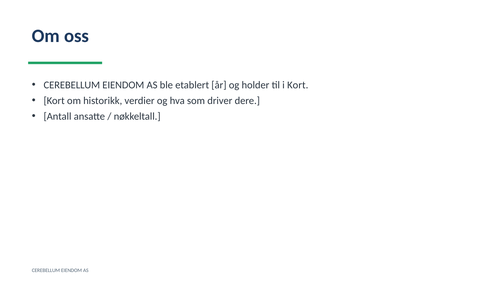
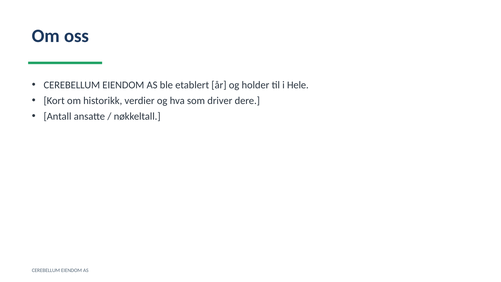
i Kort: Kort -> Hele
